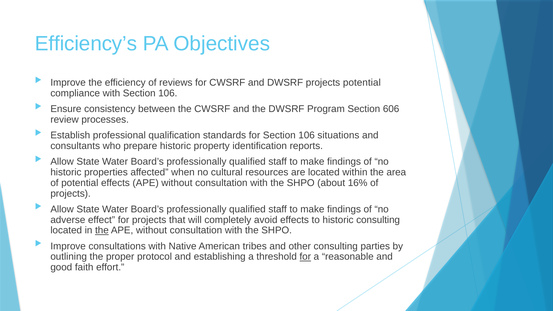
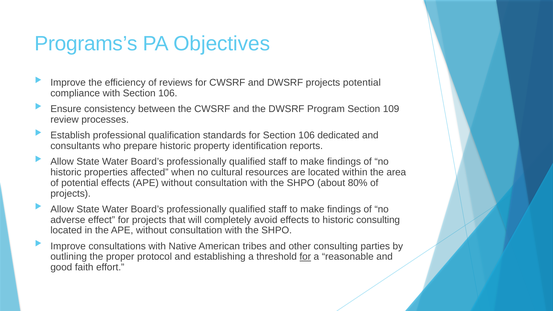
Efficiency’s: Efficiency’s -> Programs’s
606: 606 -> 109
situations: situations -> dedicated
16%: 16% -> 80%
the at (102, 230) underline: present -> none
